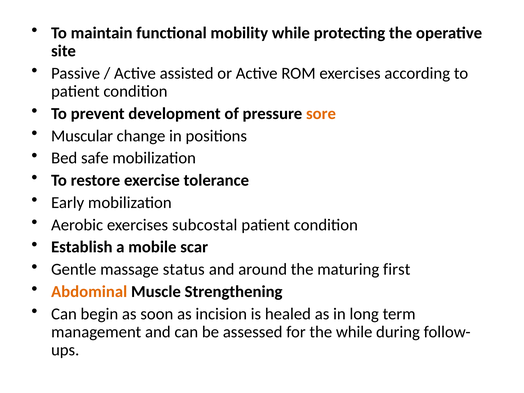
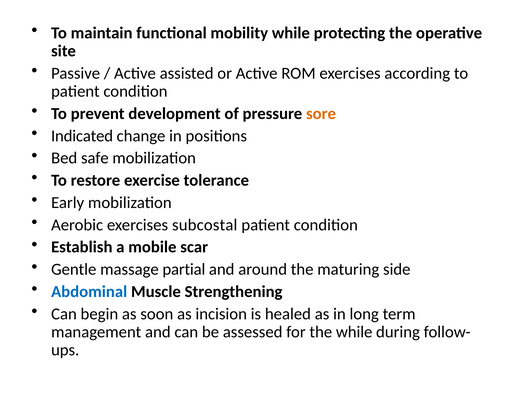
Muscular: Muscular -> Indicated
status: status -> partial
first: first -> side
Abdominal colour: orange -> blue
